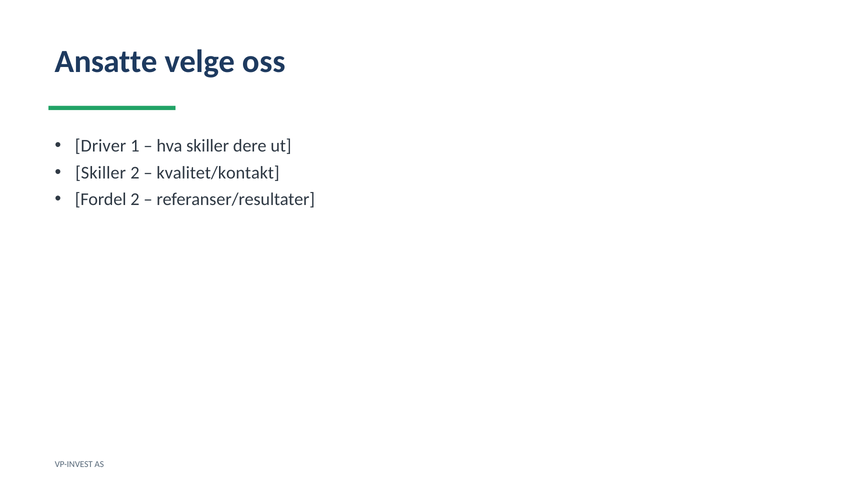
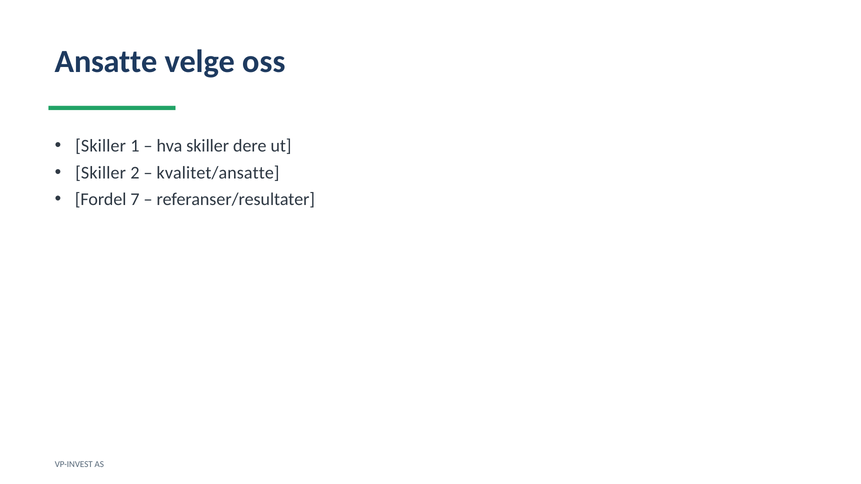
Driver at (101, 146): Driver -> Skiller
kvalitet/kontakt: kvalitet/kontakt -> kvalitet/ansatte
Fordel 2: 2 -> 7
